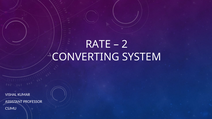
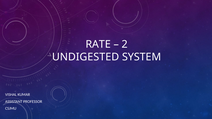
CONVERTING: CONVERTING -> UNDIGESTED
